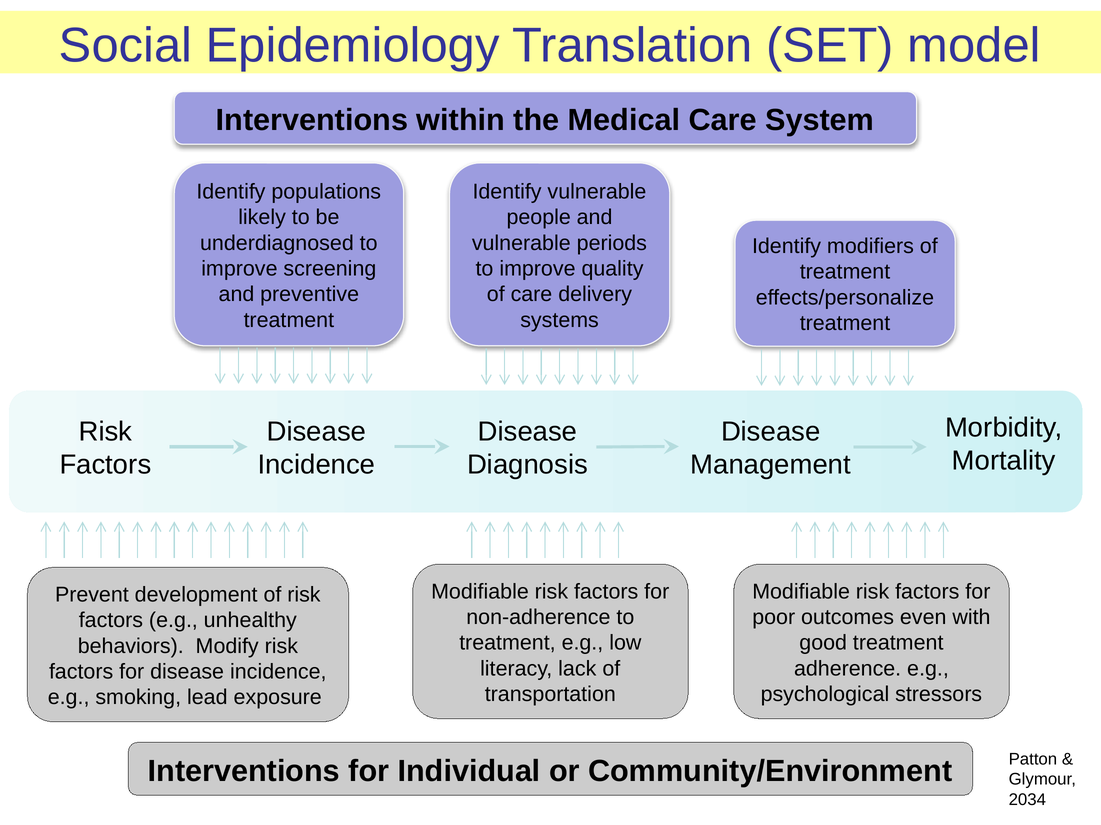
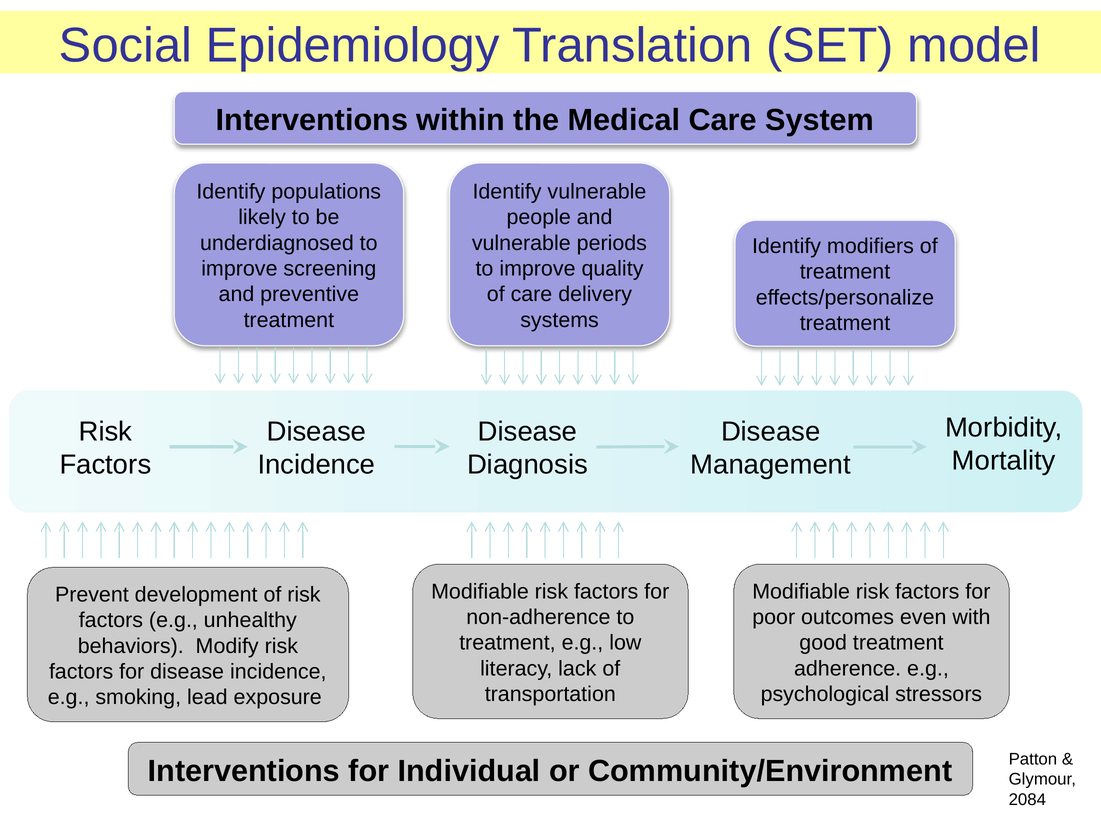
2034: 2034 -> 2084
